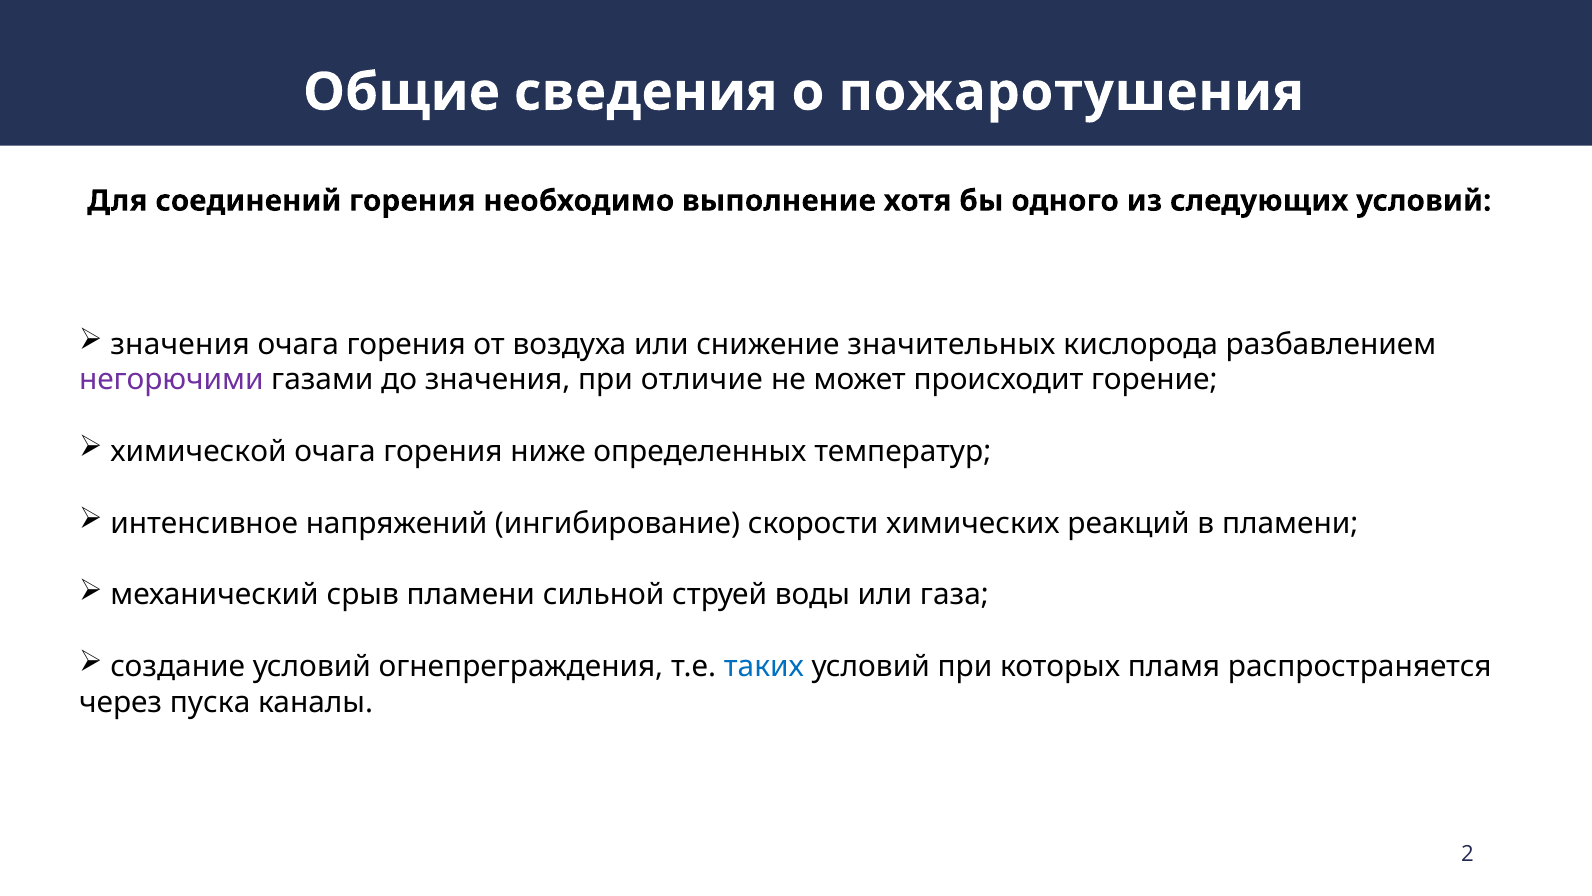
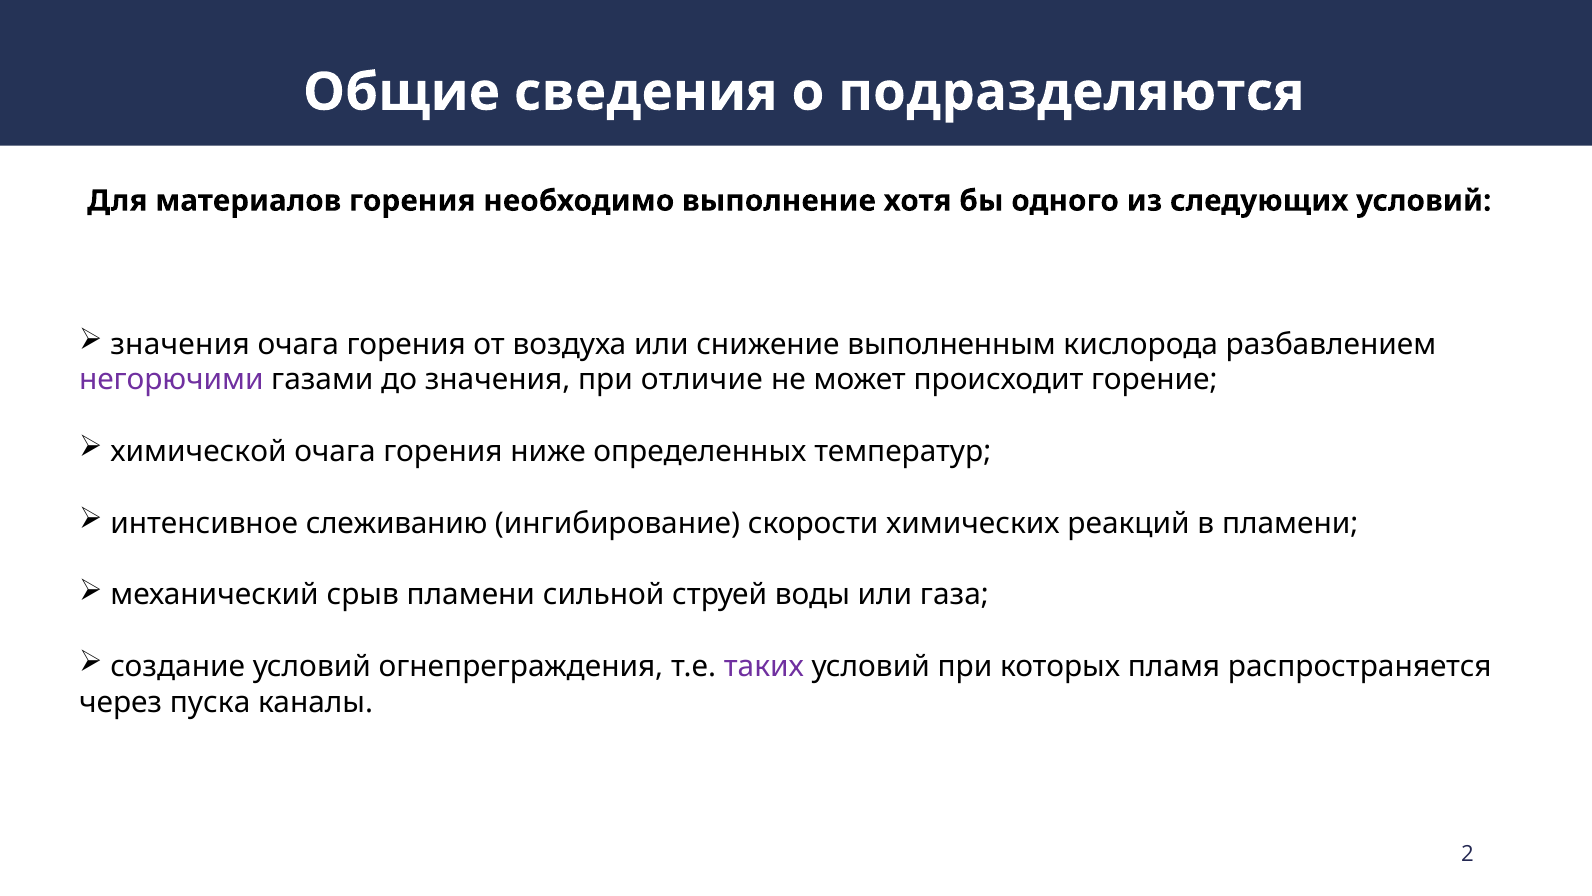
пожаротушения: пожаротушения -> подразделяются
соединений: соединений -> материалов
значительных: значительных -> выполненным
напряжений: напряжений -> слеживанию
таких colour: blue -> purple
